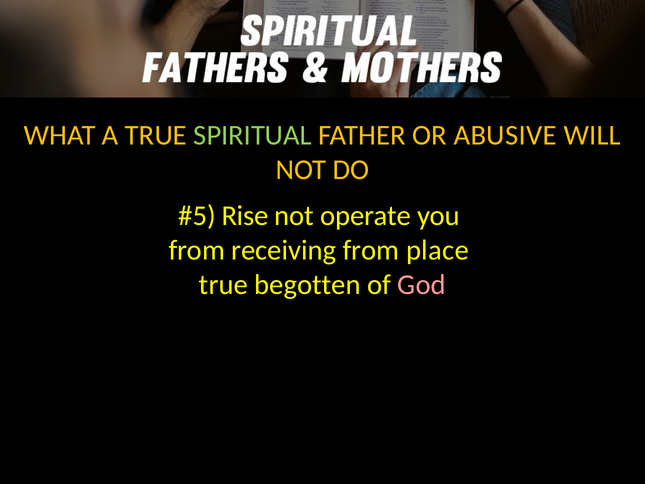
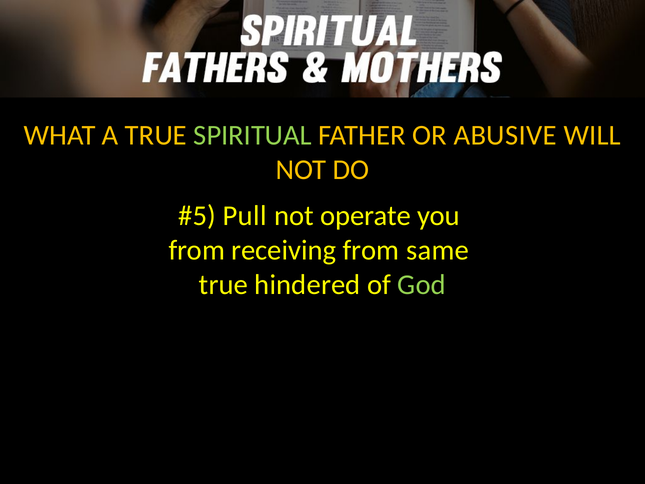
Rise: Rise -> Pull
place: place -> same
begotten: begotten -> hindered
God colour: pink -> light green
